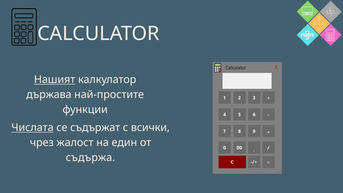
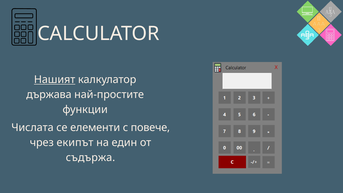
Числата underline: present -> none
съдържат: съдържат -> елементи
всички: всички -> повече
жалост: жалост -> екипът
